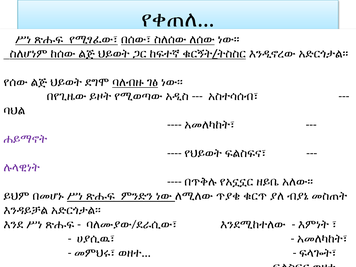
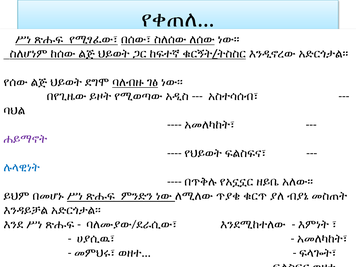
ሉላዊነት colour: purple -> blue
